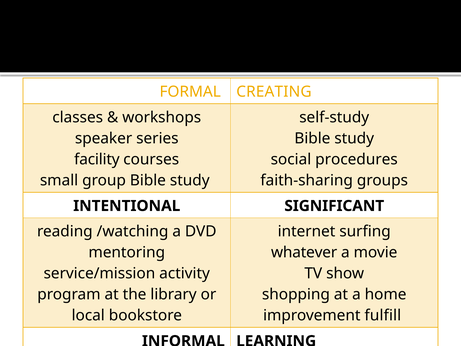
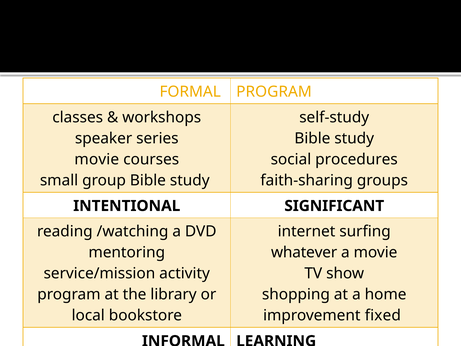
FORMAL CREATING: CREATING -> PROGRAM
facility at (97, 159): facility -> movie
fulfill: fulfill -> fixed
